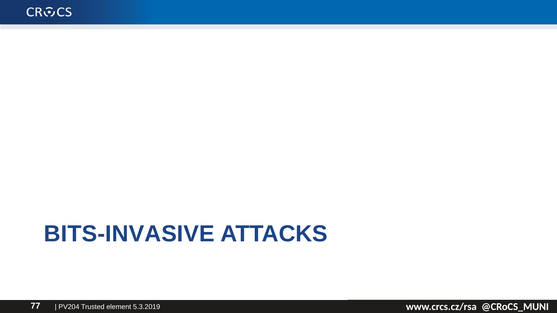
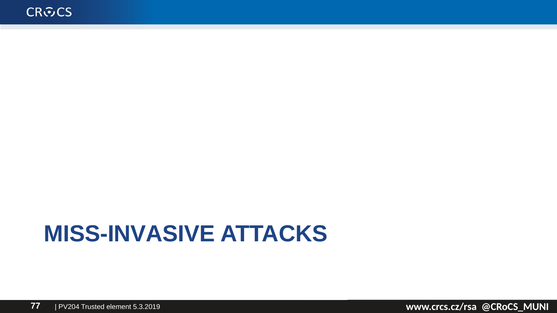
BITS-INVASIVE: BITS-INVASIVE -> MISS-INVASIVE
